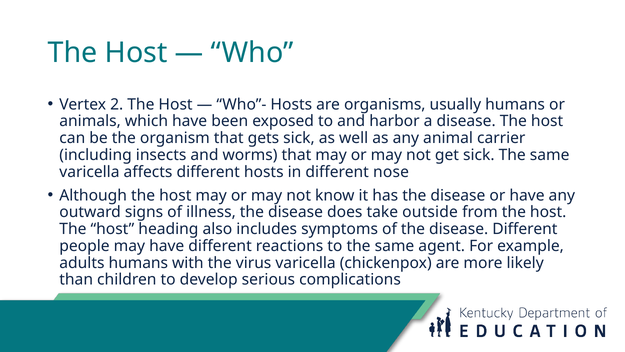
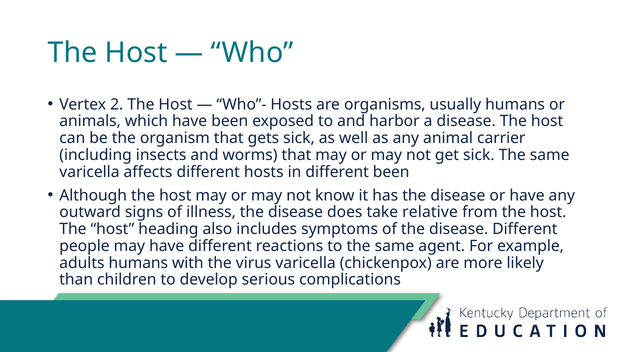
different nose: nose -> been
outside: outside -> relative
